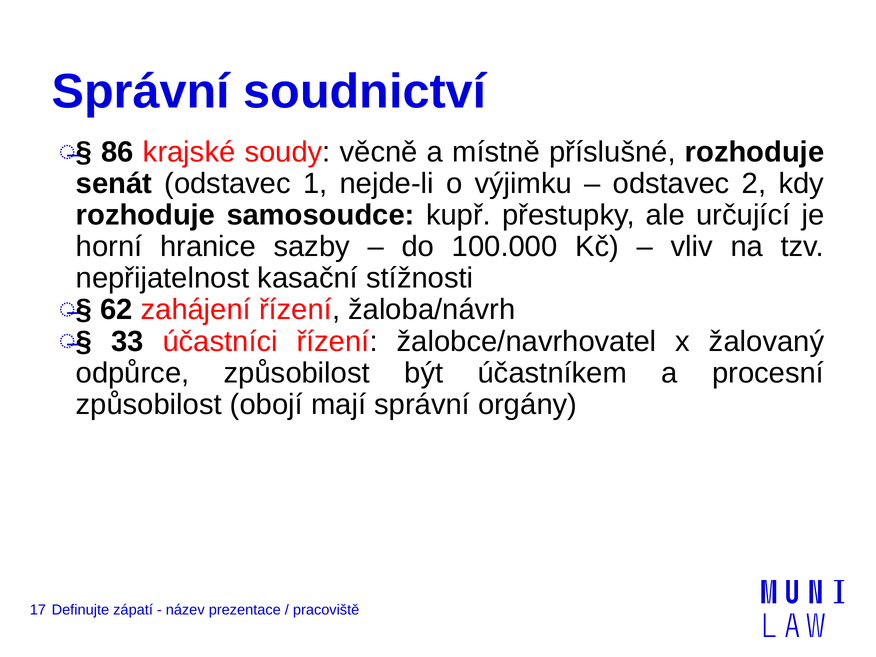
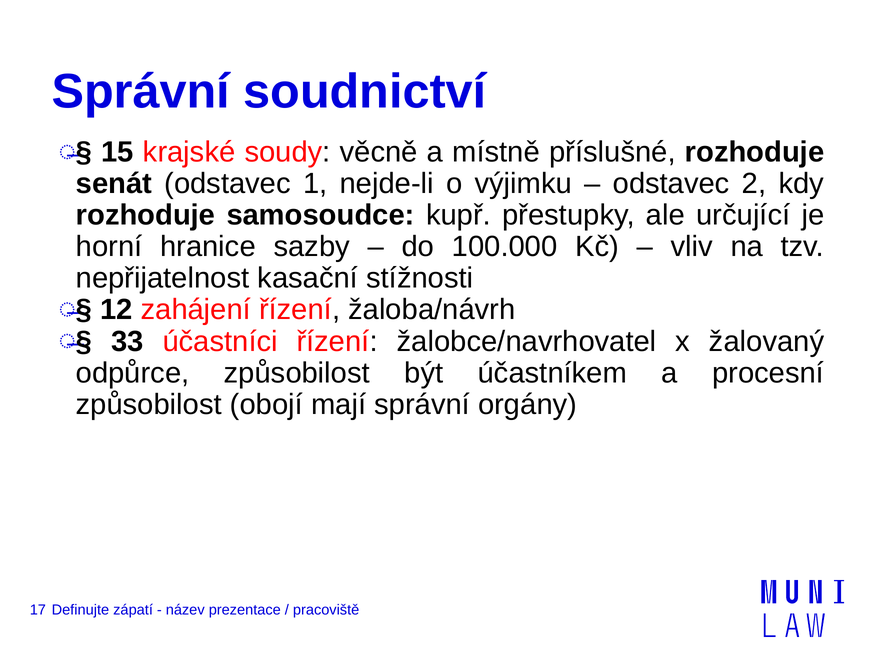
86: 86 -> 15
62: 62 -> 12
